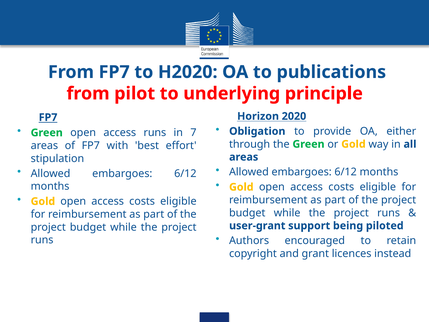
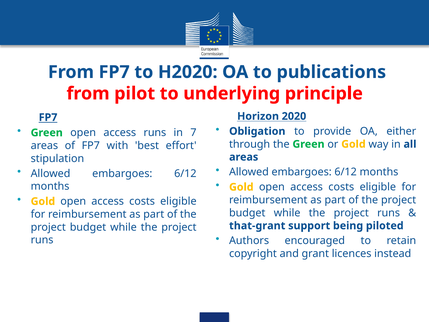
user-grant: user-grant -> that-grant
